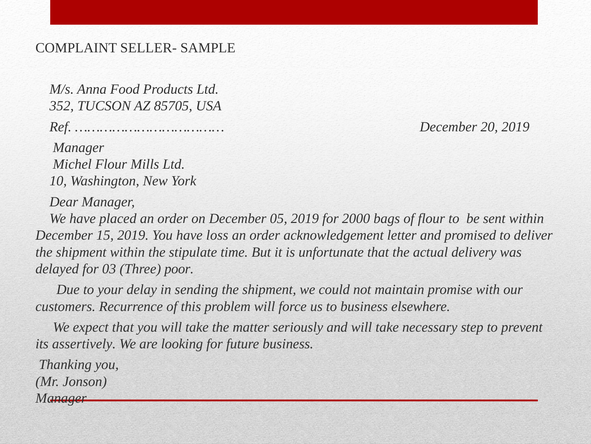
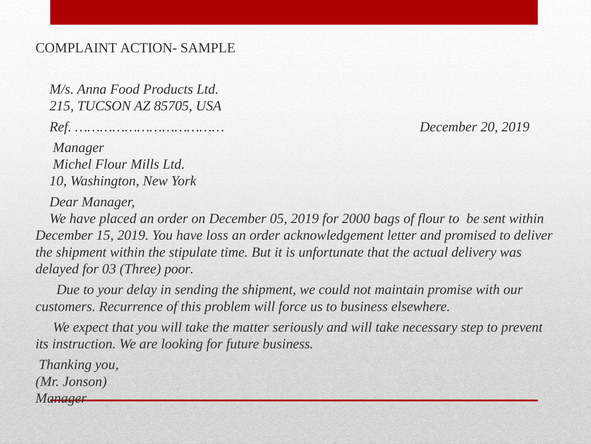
SELLER-: SELLER- -> ACTION-
352: 352 -> 215
assertively: assertively -> instruction
